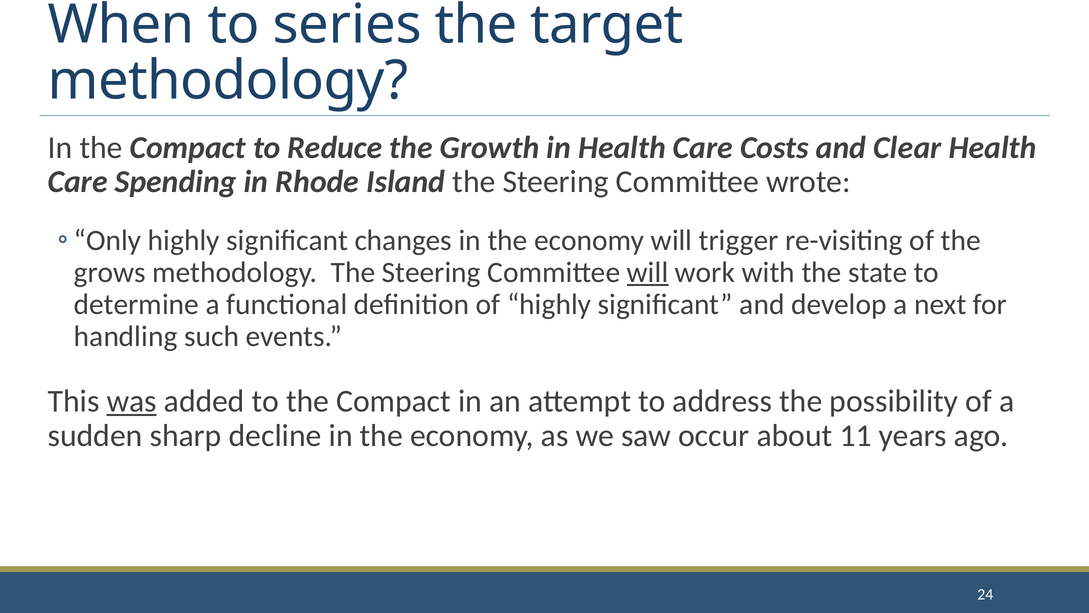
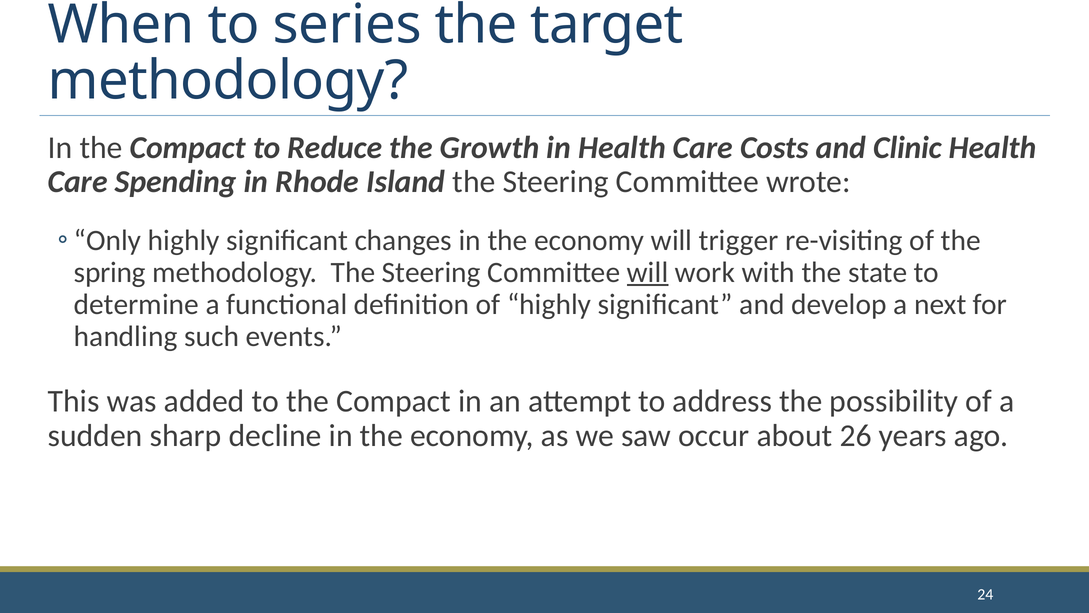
Clear: Clear -> Clinic
grows: grows -> spring
was underline: present -> none
11: 11 -> 26
